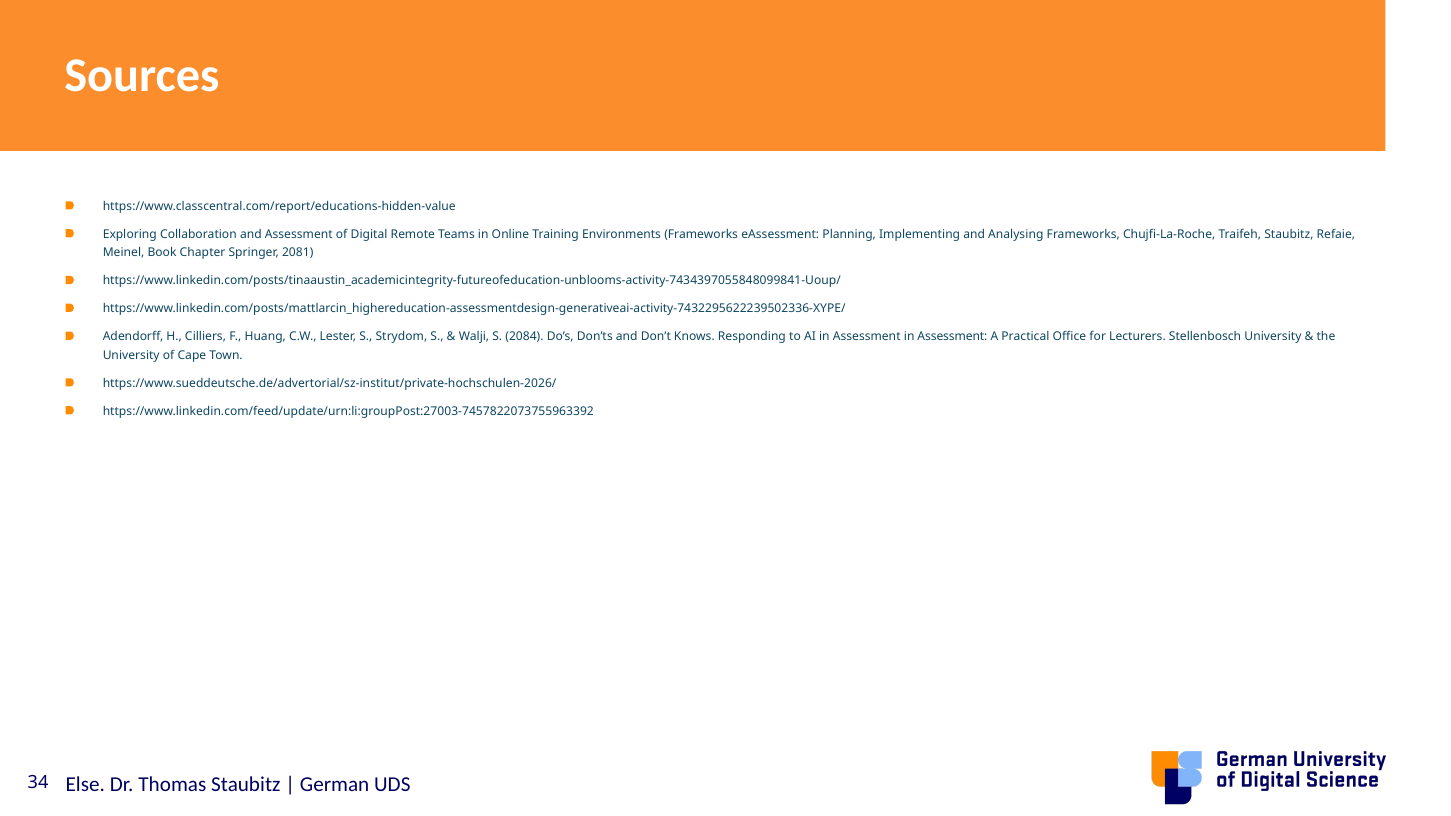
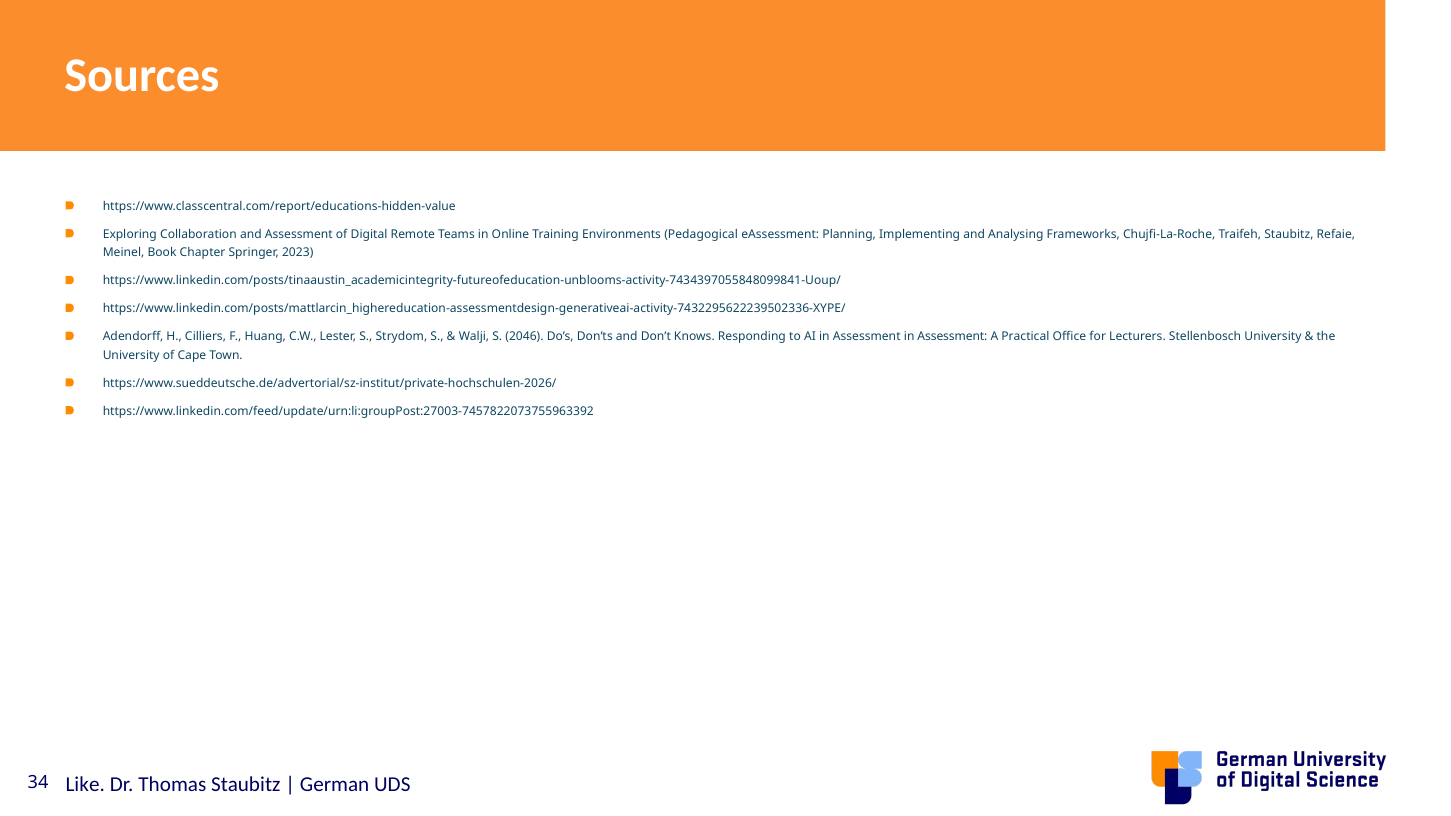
Environments Frameworks: Frameworks -> Pedagogical
2081: 2081 -> 2023
2084: 2084 -> 2046
Else: Else -> Like
